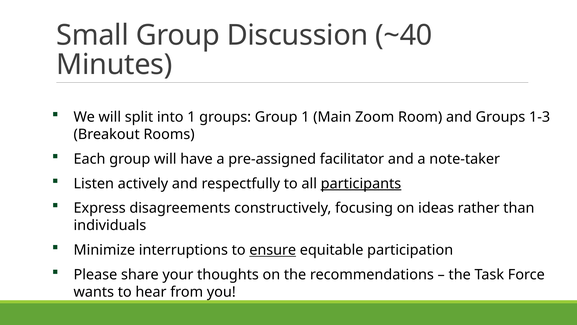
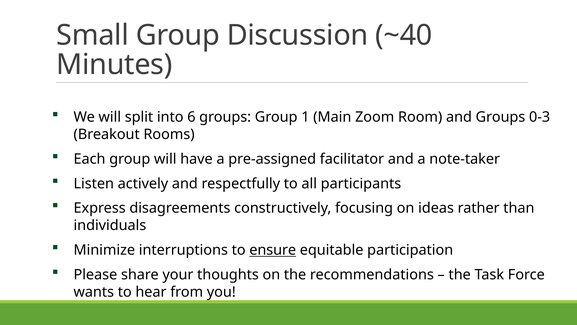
into 1: 1 -> 6
1-3: 1-3 -> 0-3
participants underline: present -> none
